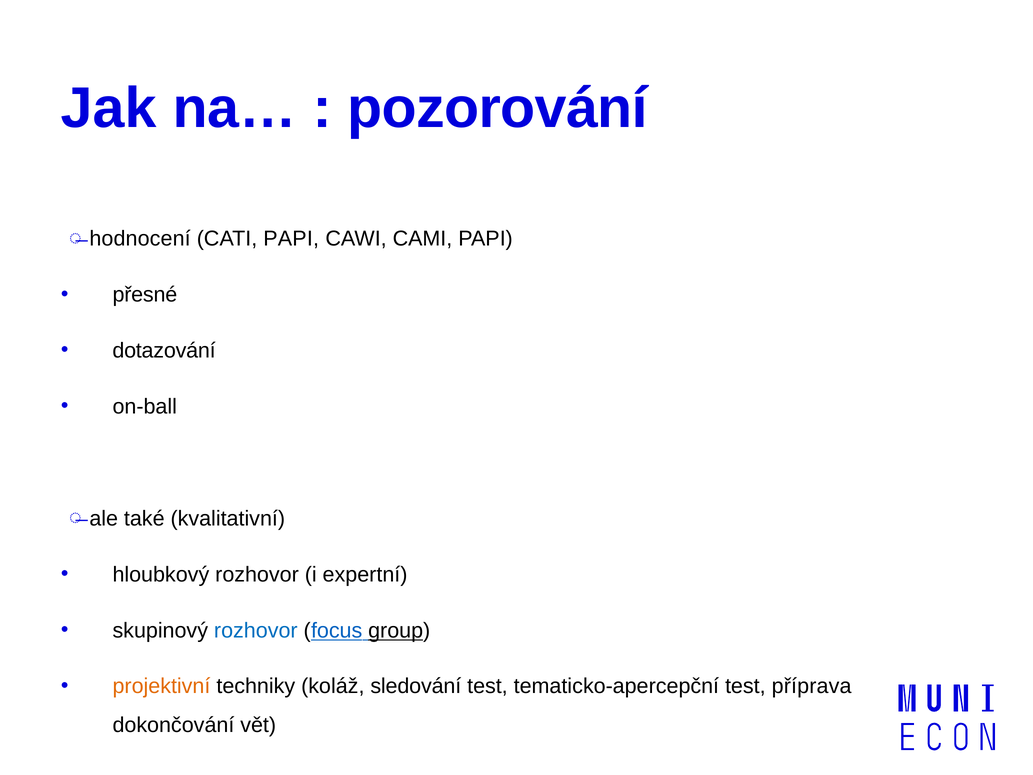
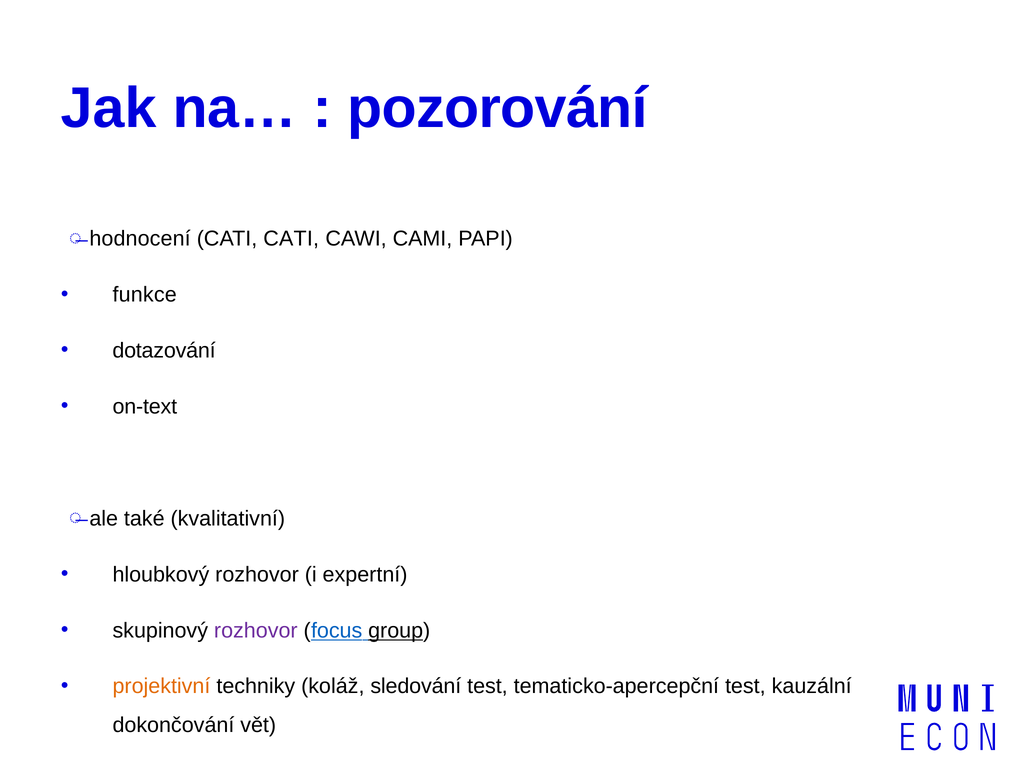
CATI PAPI: PAPI -> CATI
přesné: přesné -> funkce
on-ball: on-ball -> on-text
rozhovor at (256, 630) colour: blue -> purple
příprava: příprava -> kauzální
